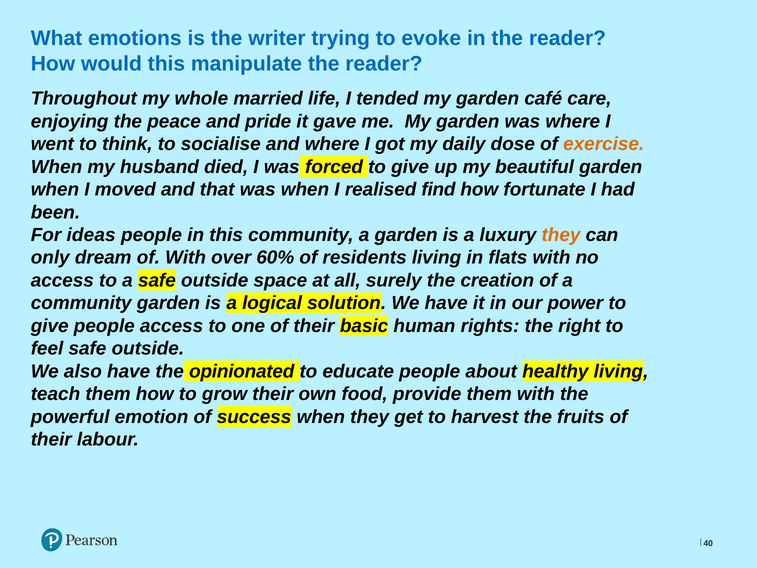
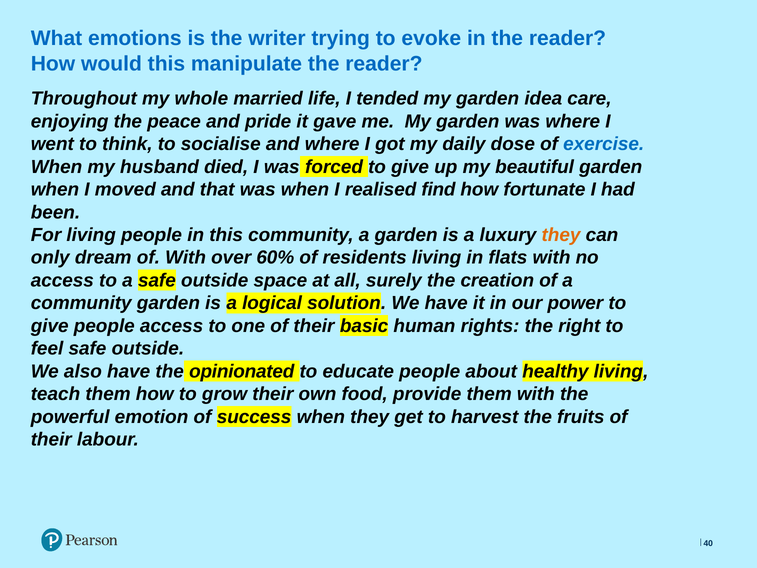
café: café -> idea
exercise colour: orange -> blue
For ideas: ideas -> living
